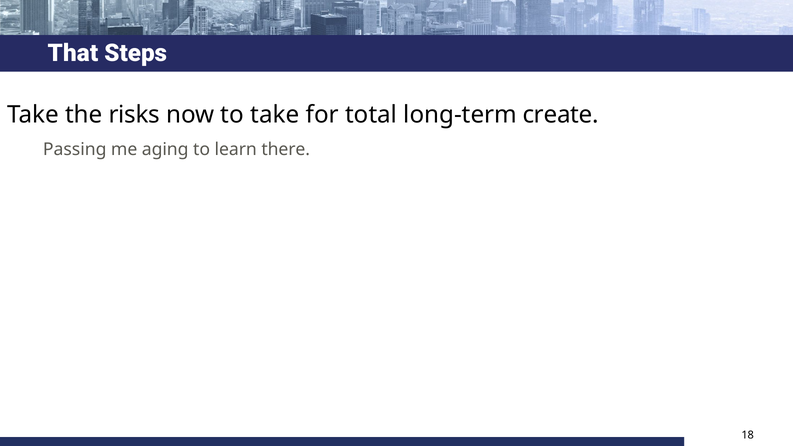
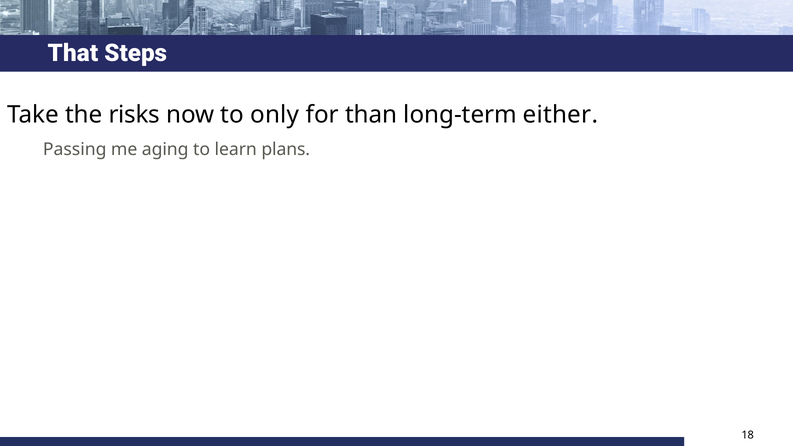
to take: take -> only
total: total -> than
create: create -> either
there: there -> plans
